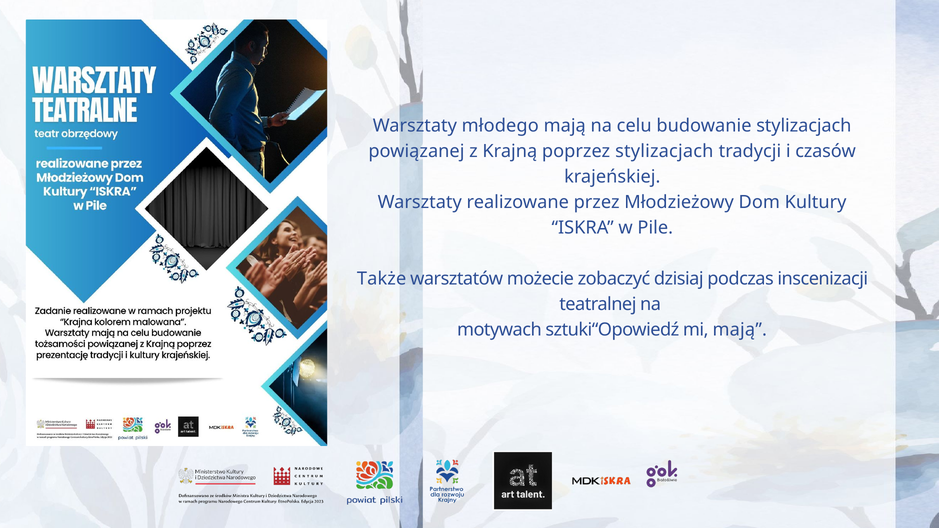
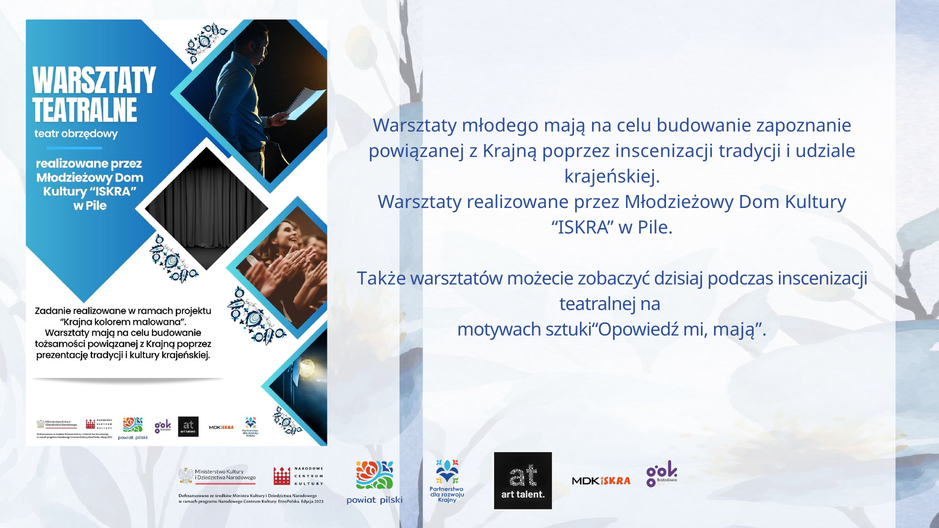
budowanie stylizacjach: stylizacjach -> zapoznanie
poprzez stylizacjach: stylizacjach -> inscenizacji
czasów: czasów -> udziale
